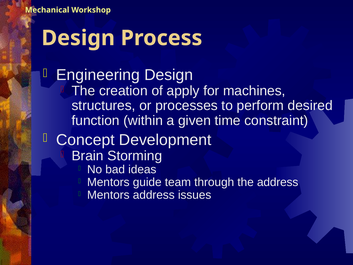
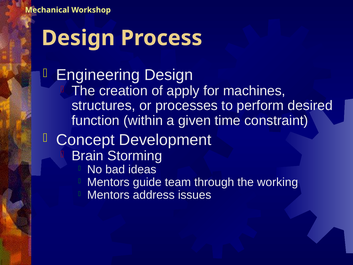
the address: address -> working
